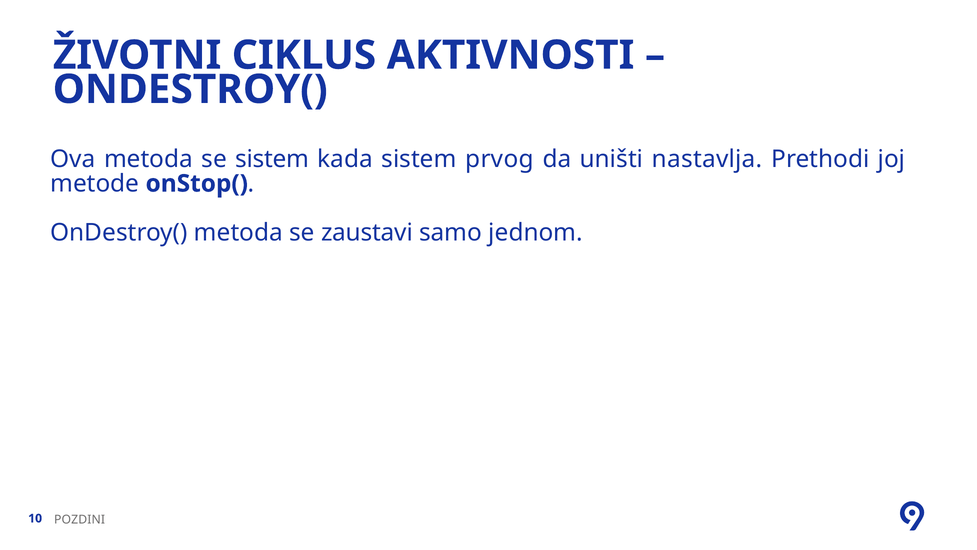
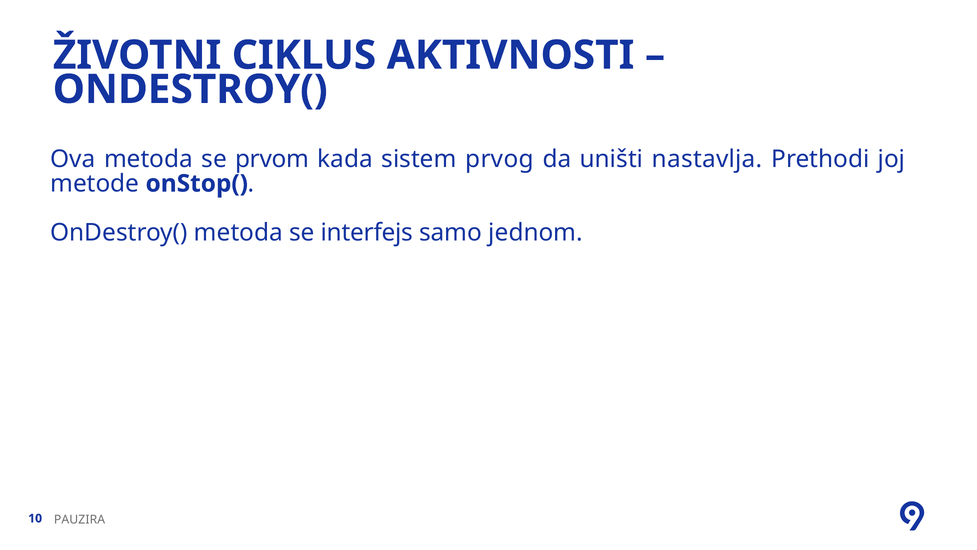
se sistem: sistem -> prvom
zaustavi: zaustavi -> interfejs
POZDINI: POZDINI -> PAUZIRA
